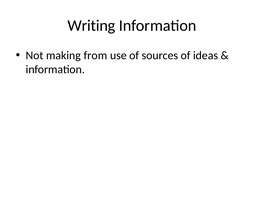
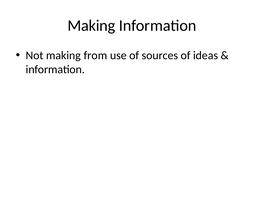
Writing at (91, 26): Writing -> Making
